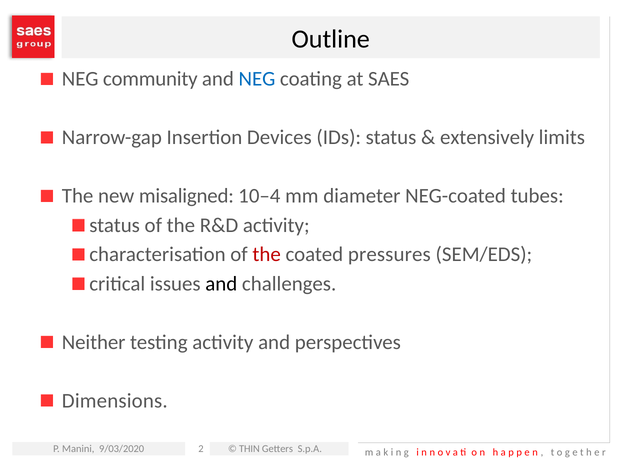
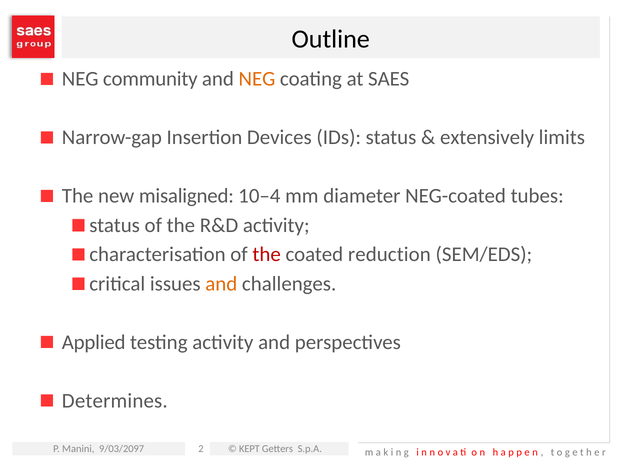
NEG at (257, 79) colour: blue -> orange
pressures: pressures -> reduction
and at (221, 284) colour: black -> orange
Neither: Neither -> Applied
Dimensions: Dimensions -> Determines
9/03/2020: 9/03/2020 -> 9/03/2097
THIN: THIN -> KEPT
